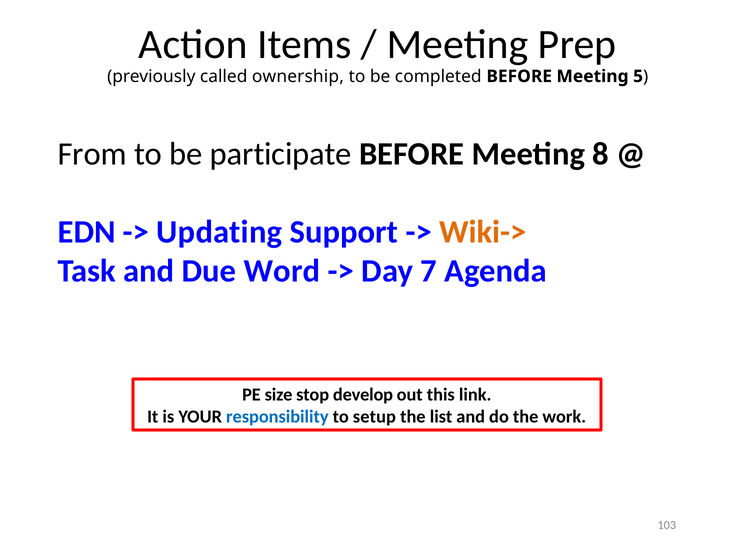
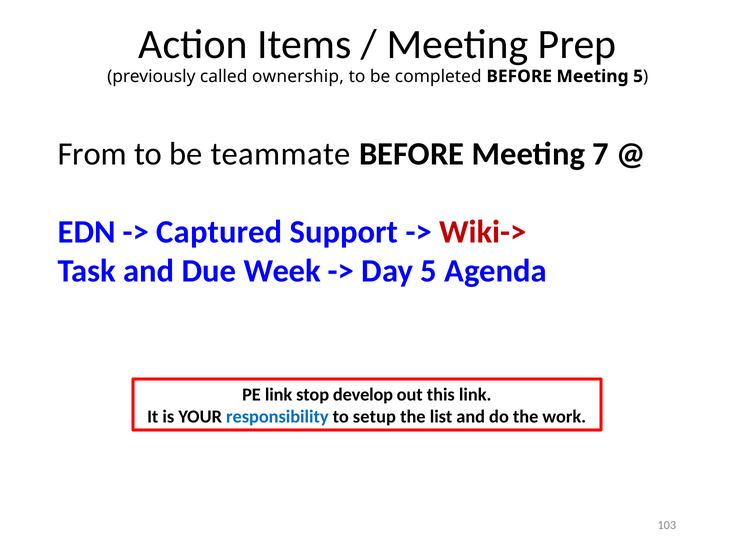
participate: participate -> teammate
8: 8 -> 7
Updating: Updating -> Captured
Wiki-> colour: orange -> red
Word: Word -> Week
Day 7: 7 -> 5
PE size: size -> link
